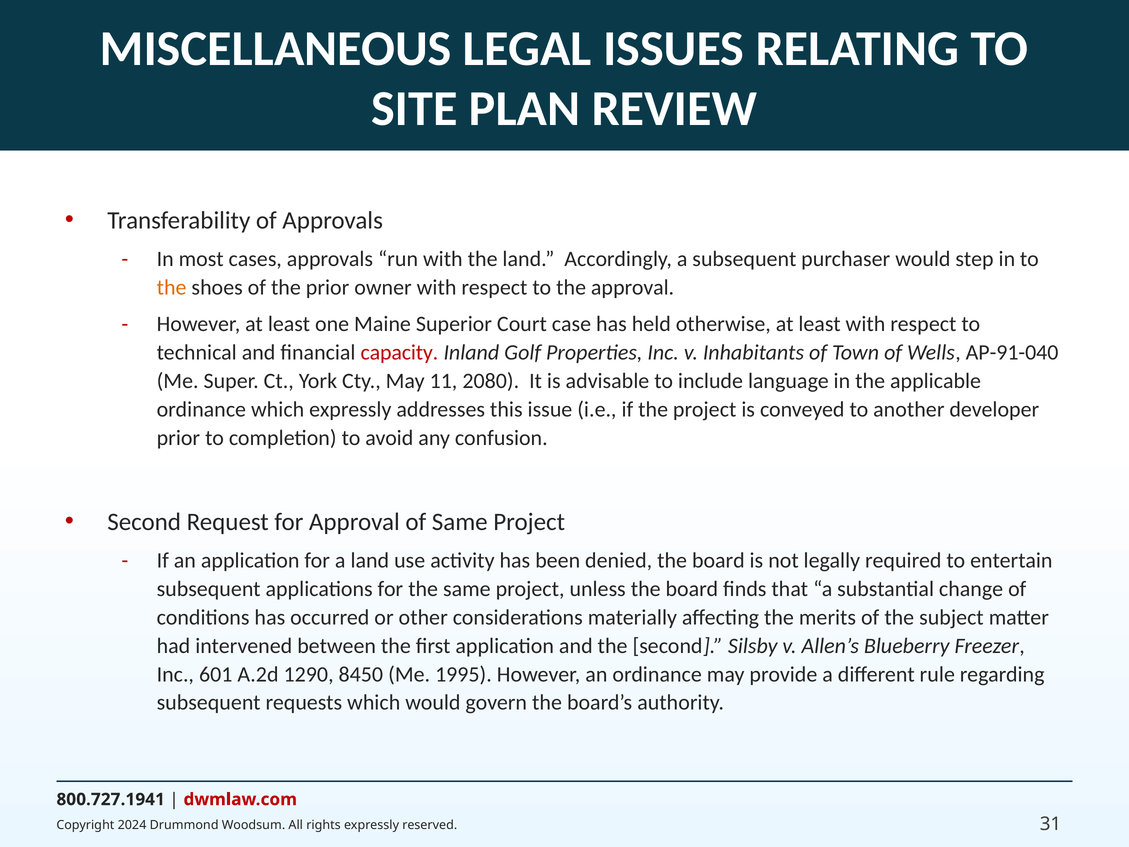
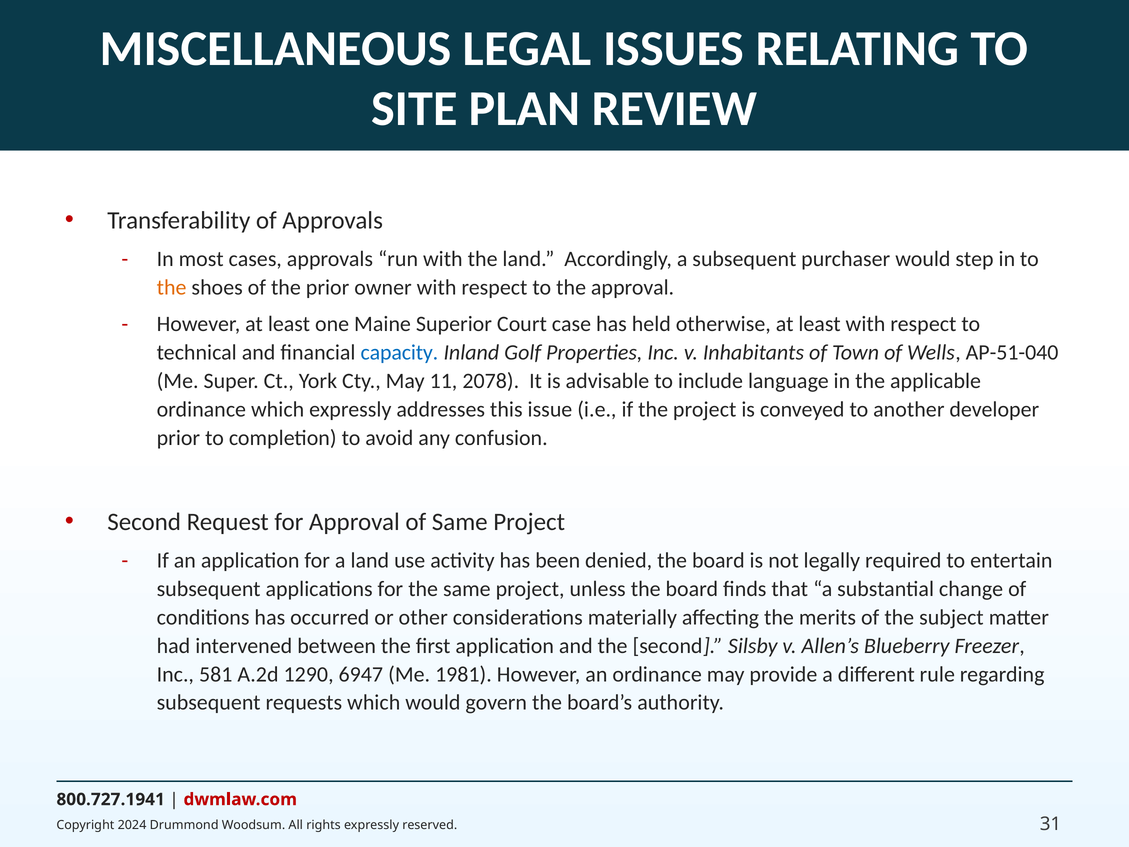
capacity colour: red -> blue
AP-91-040: AP-91-040 -> AP-51-040
2080: 2080 -> 2078
601: 601 -> 581
8450: 8450 -> 6947
1995: 1995 -> 1981
